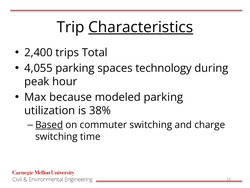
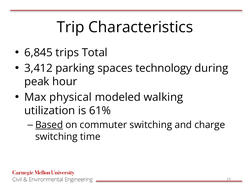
Characteristics underline: present -> none
2,400: 2,400 -> 6,845
4,055: 4,055 -> 3,412
because: because -> physical
modeled parking: parking -> walking
38%: 38% -> 61%
